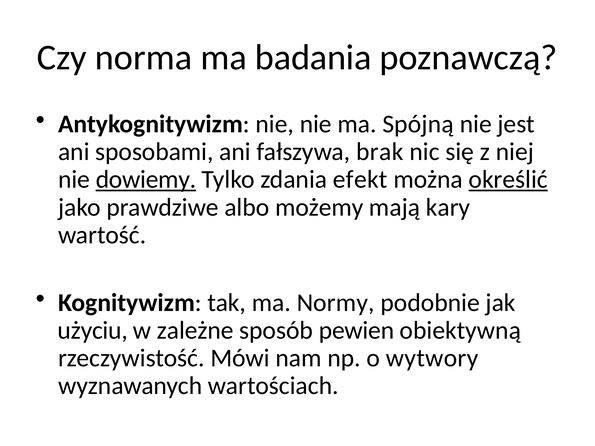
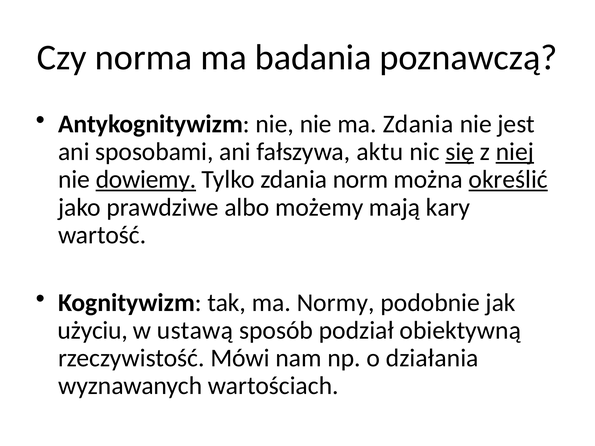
ma Spójną: Spójną -> Zdania
brak: brak -> aktu
się underline: none -> present
niej underline: none -> present
efekt: efekt -> norm
zależne: zależne -> ustawą
pewien: pewien -> podział
wytwory: wytwory -> działania
